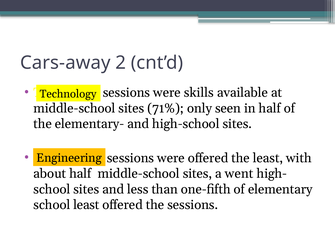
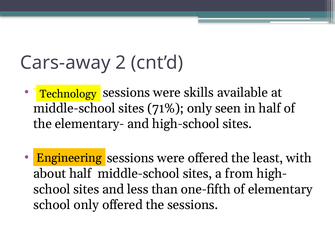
went: went -> from
school least: least -> only
